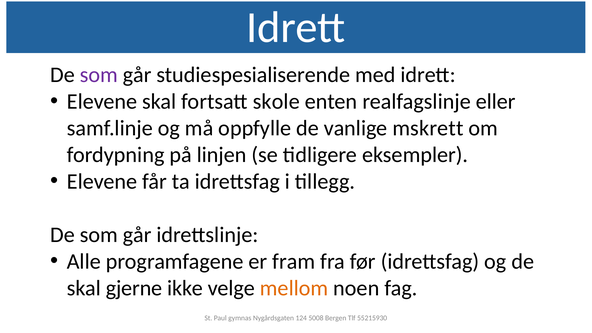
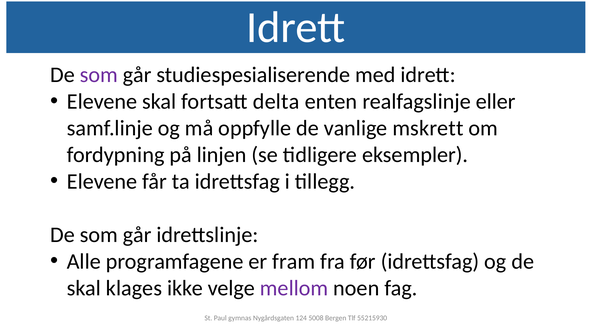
skole: skole -> delta
gjerne: gjerne -> klages
mellom colour: orange -> purple
